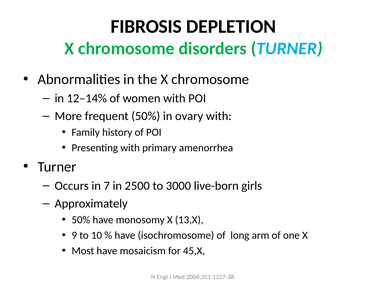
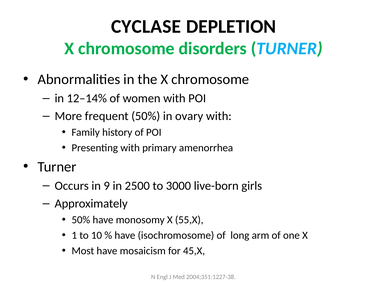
FIBROSIS: FIBROSIS -> CYCLASE
7: 7 -> 9
13,X: 13,X -> 55,X
9: 9 -> 1
